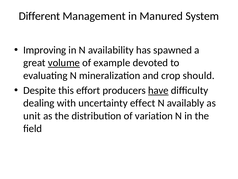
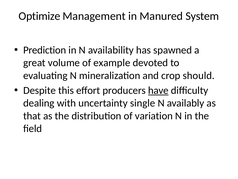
Different: Different -> Optimize
Improving: Improving -> Prediction
volume underline: present -> none
effect: effect -> single
unit: unit -> that
